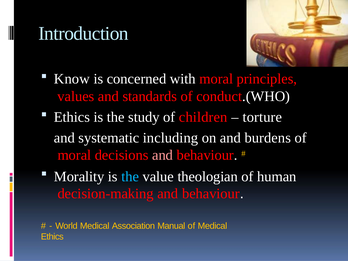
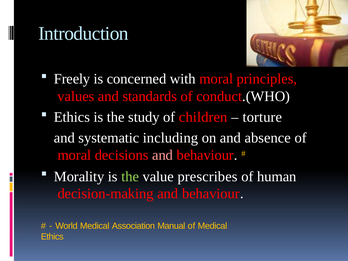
Know: Know -> Freely
burdens: burdens -> absence
the at (130, 176) colour: light blue -> light green
theologian: theologian -> prescribes
